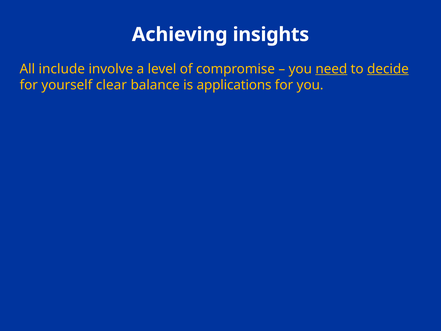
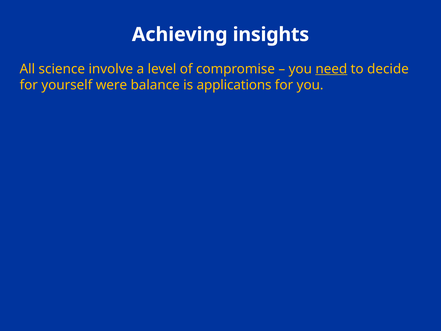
include: include -> science
decide underline: present -> none
clear: clear -> were
